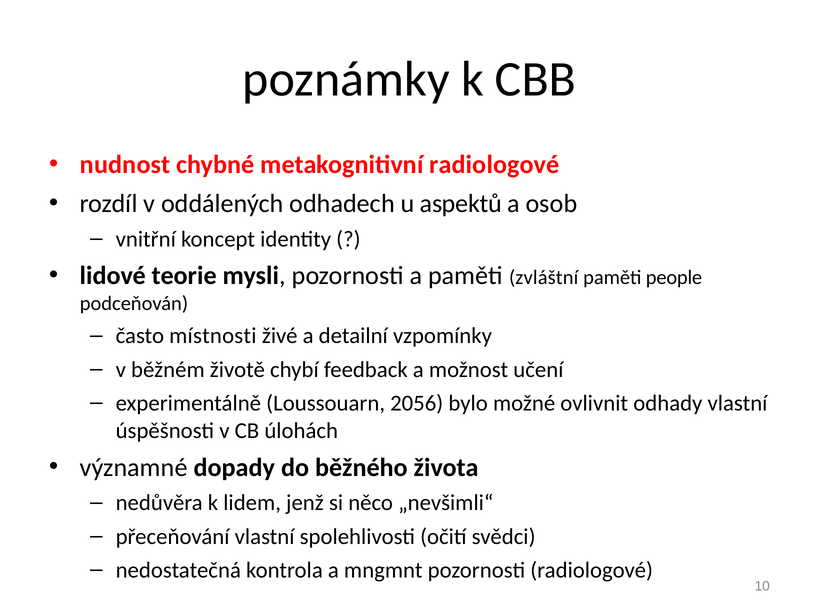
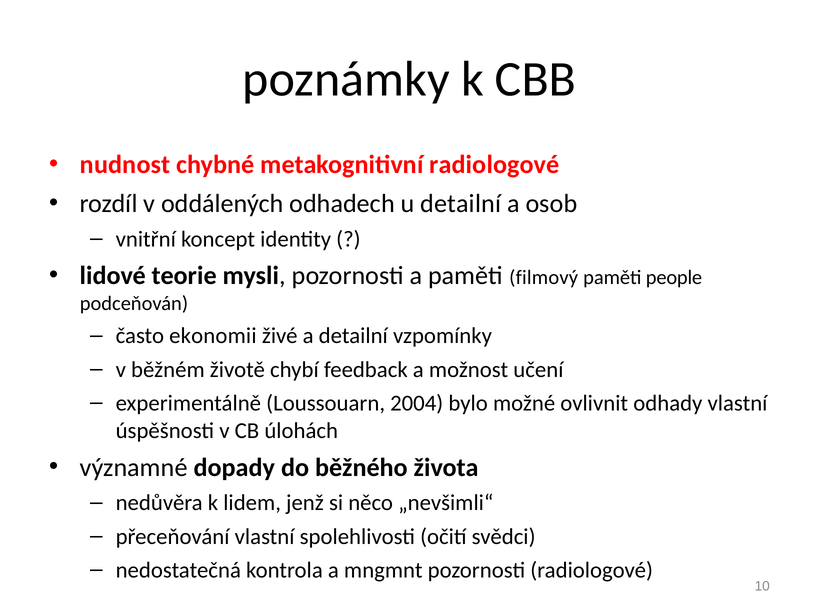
u aspektů: aspektů -> detailní
zvláštní: zvláštní -> filmový
místnosti: místnosti -> ekonomii
2056: 2056 -> 2004
